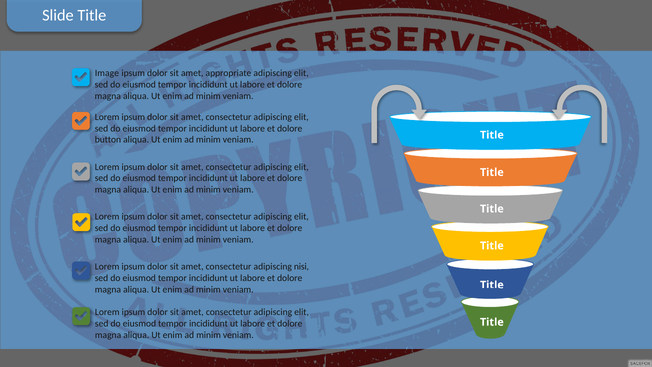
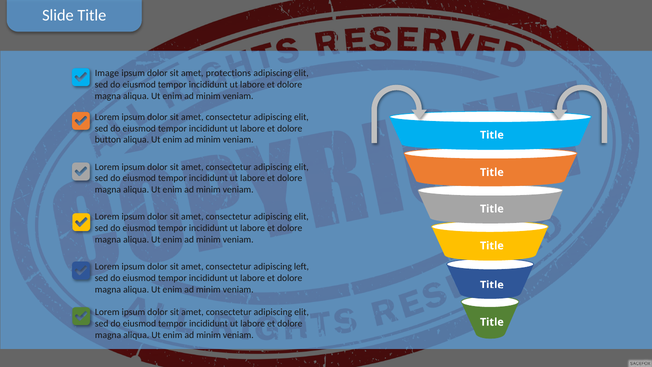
appropriate: appropriate -> protections
nisi: nisi -> left
